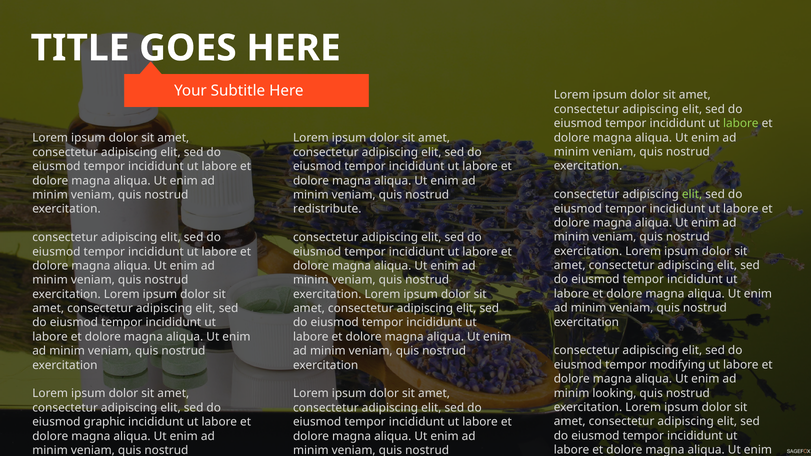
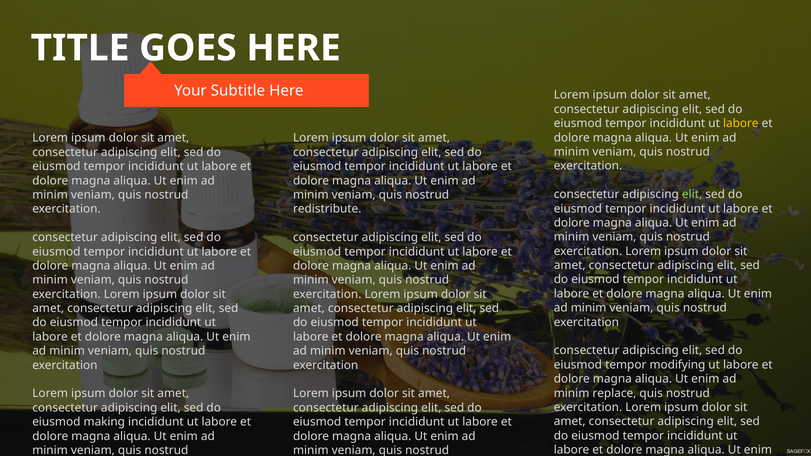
labore at (741, 123) colour: light green -> yellow
looking: looking -> replace
graphic: graphic -> making
